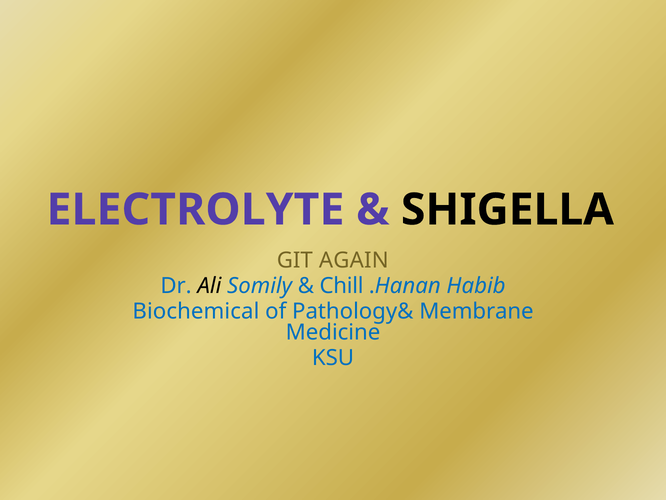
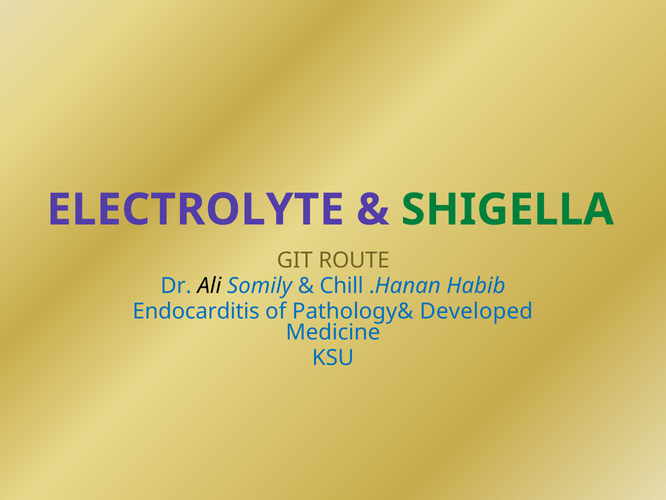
SHIGELLA colour: black -> green
AGAIN: AGAIN -> ROUTE
Biochemical: Biochemical -> Endocarditis
Membrane: Membrane -> Developed
